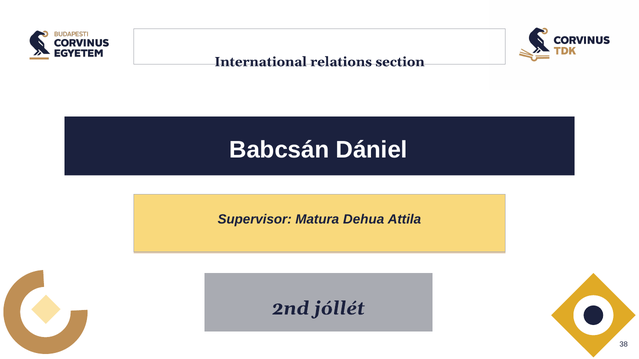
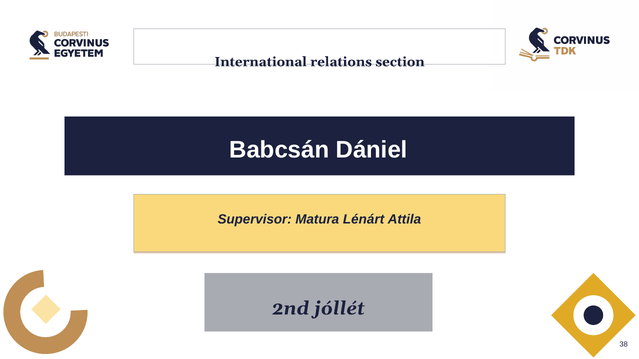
Dehua: Dehua -> Lénárt
